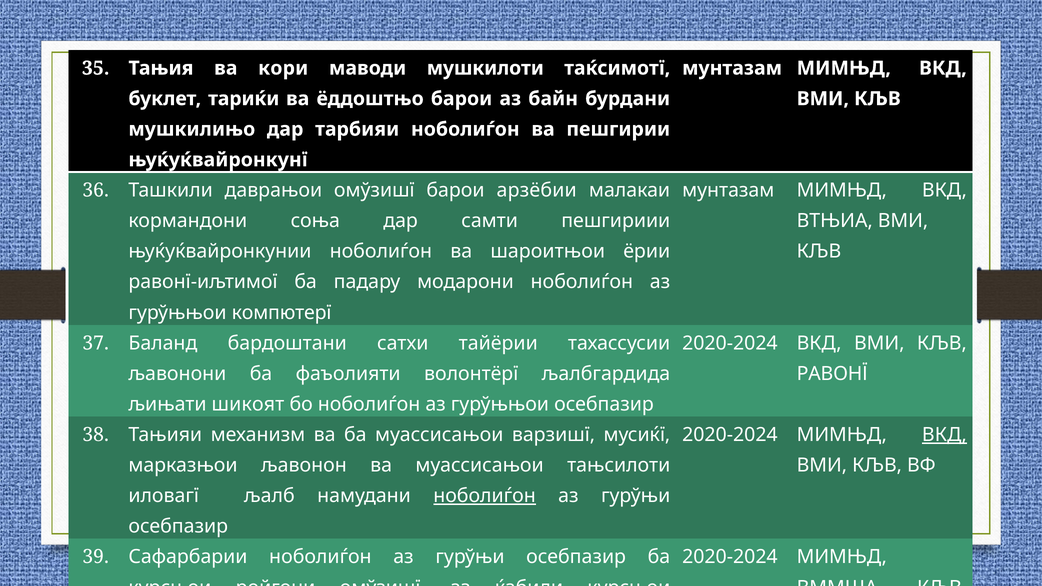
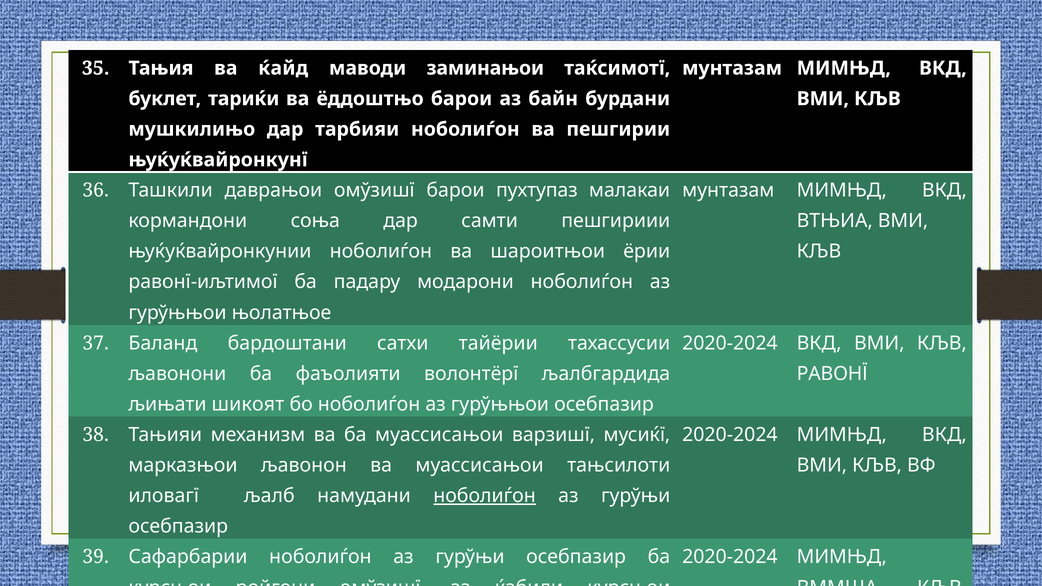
кори: кори -> ќайд
мушкилоти: мушкилоти -> заминањои
барои арзёбии: арзёбии -> пухтупаз
гурўњњои компютерї: компютерї -> њолатњое
ВКД at (944, 435) underline: present -> none
